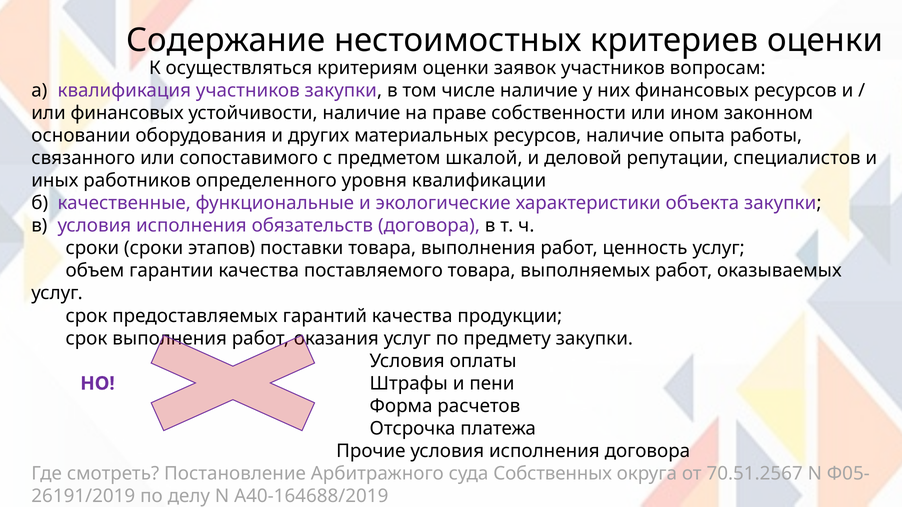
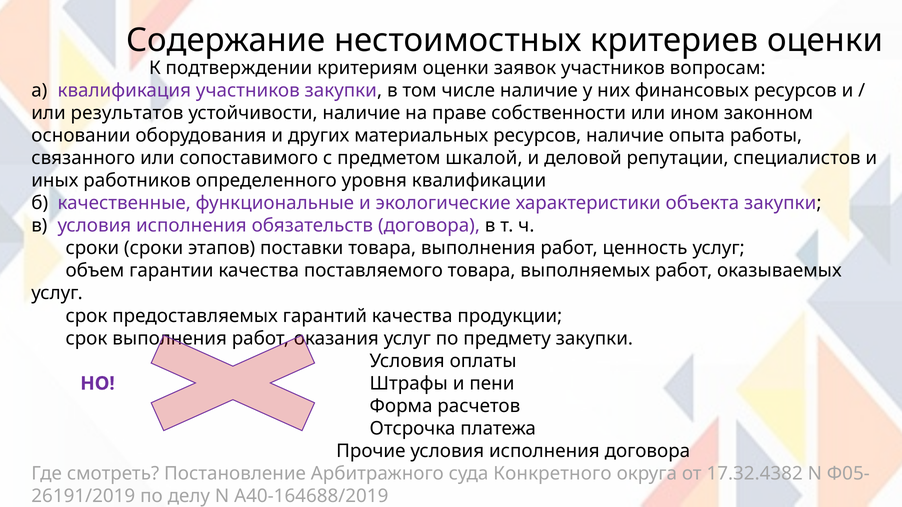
осуществляться: осуществляться -> подтверждении
или финансовых: финансовых -> результатов
Собственных: Собственных -> Конкретного
70.51.2567: 70.51.2567 -> 17.32.4382
